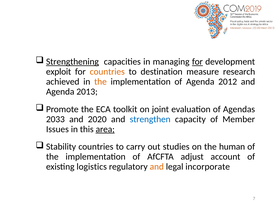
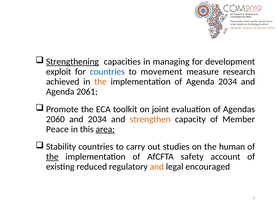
for at (197, 62) underline: present -> none
countries at (107, 72) colour: orange -> blue
destination: destination -> movement
Agenda 2012: 2012 -> 2034
2013: 2013 -> 2061
2033: 2033 -> 2060
and 2020: 2020 -> 2034
strengthen colour: blue -> orange
Issues: Issues -> Peace
the at (52, 157) underline: none -> present
adjust: adjust -> safety
logistics: logistics -> reduced
incorporate: incorporate -> encouraged
